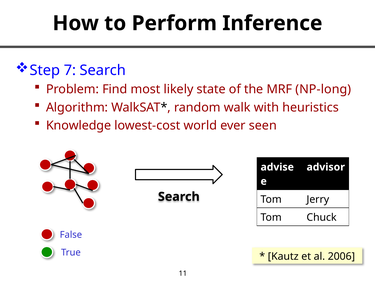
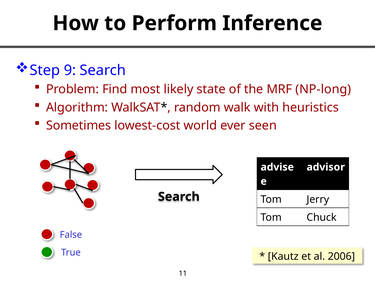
7: 7 -> 9
Knowledge: Knowledge -> Sometimes
